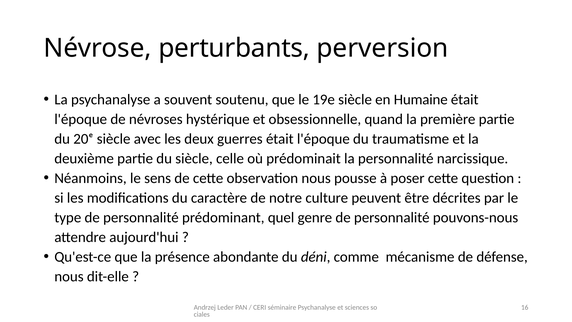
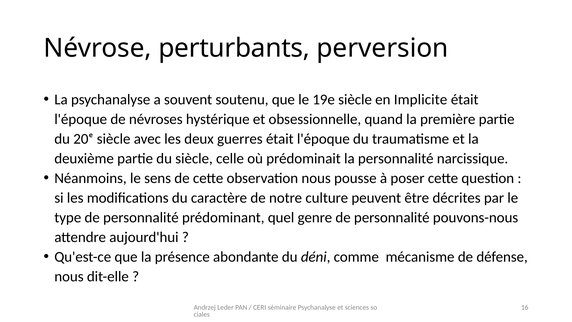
Humaine: Humaine -> Implicite
